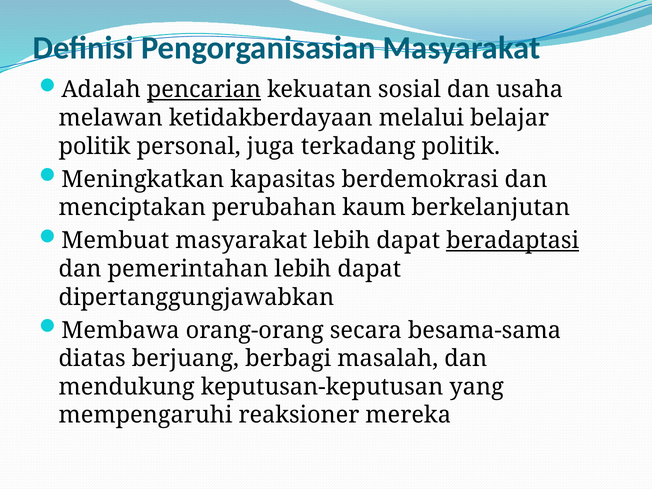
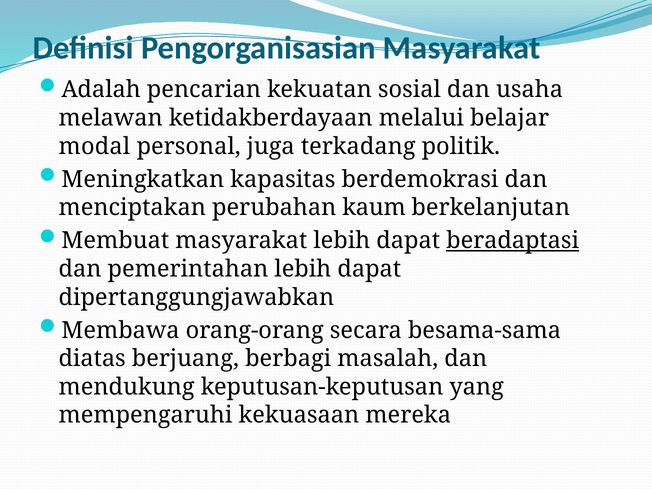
pencarian underline: present -> none
politik at (95, 146): politik -> modal
reaksioner: reaksioner -> kekuasaan
